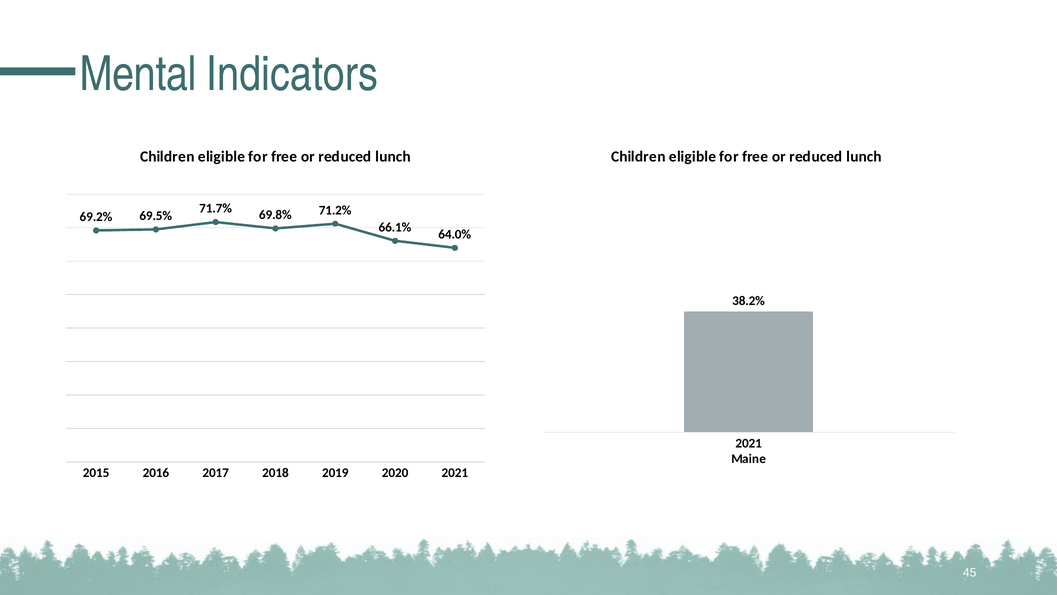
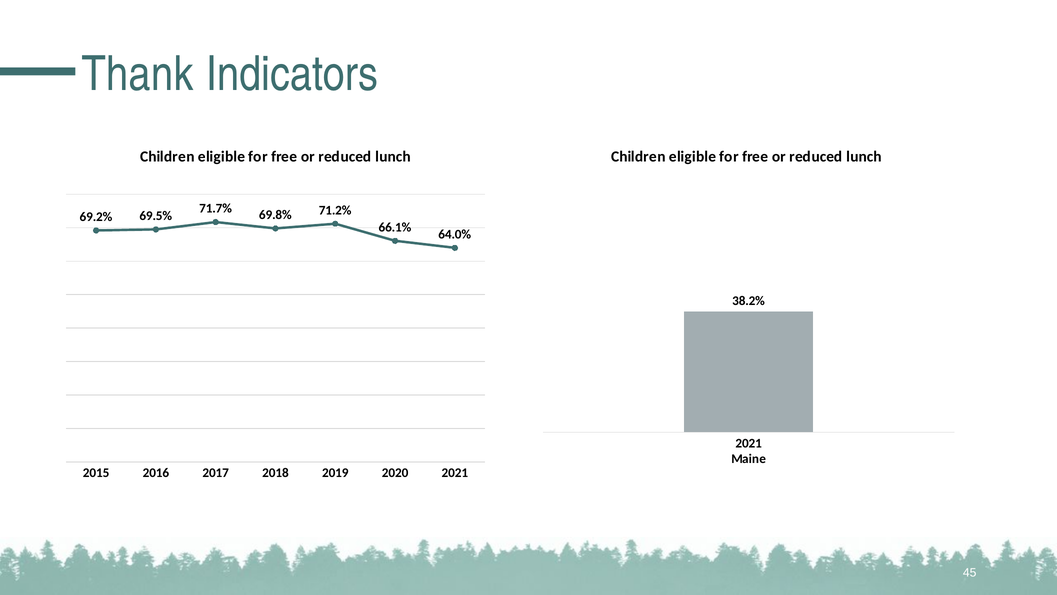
Mental: Mental -> Thank
